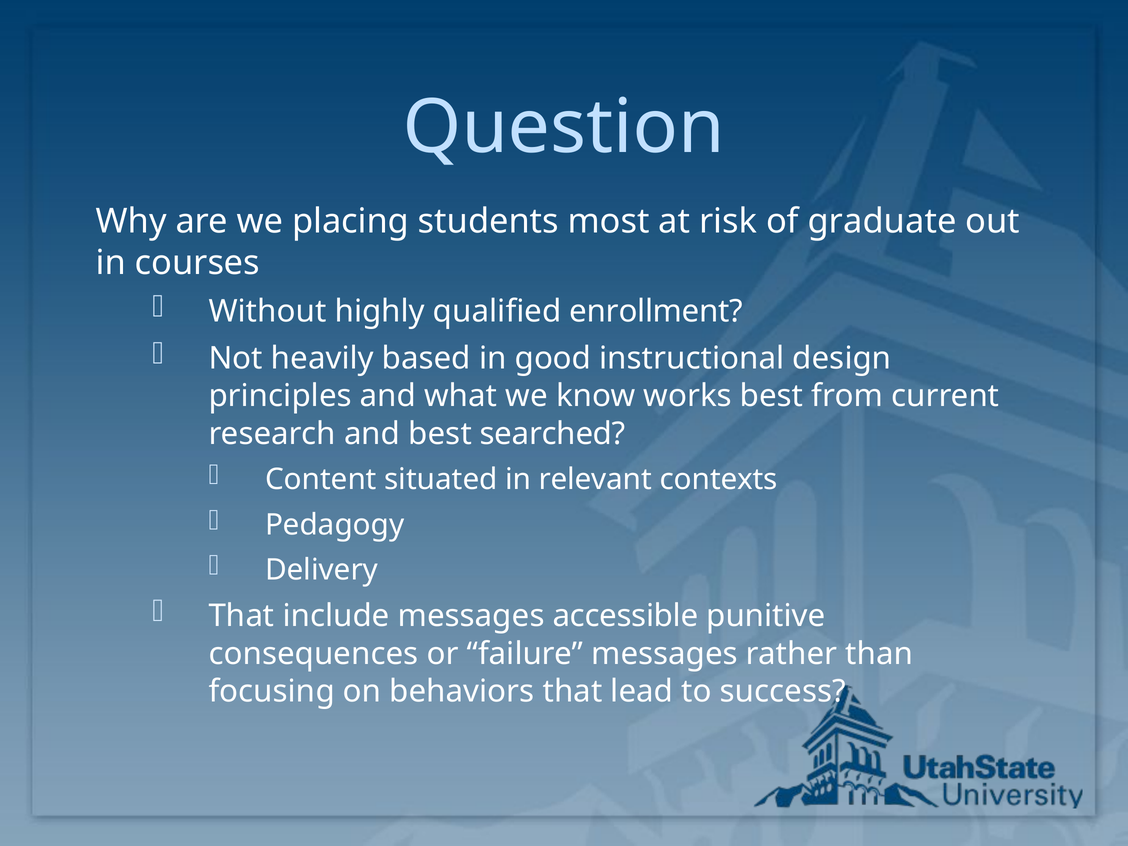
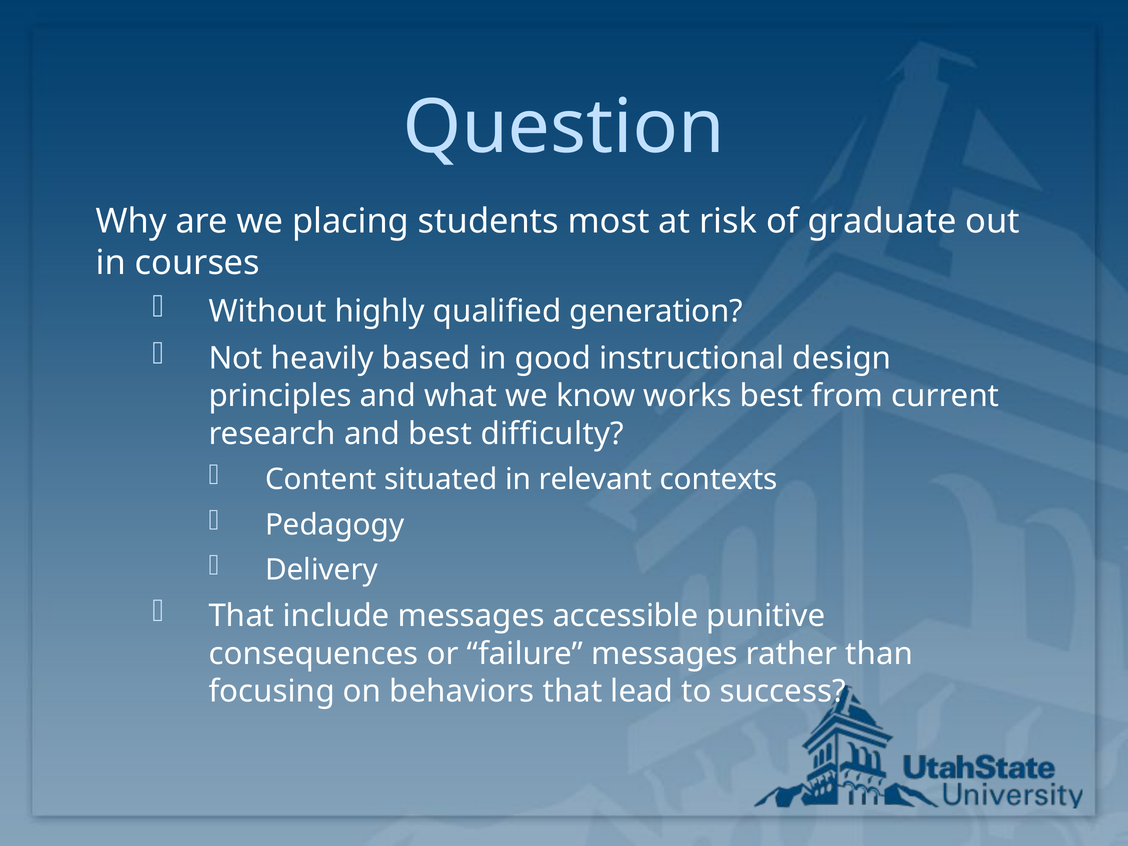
enrollment: enrollment -> generation
searched: searched -> difficulty
